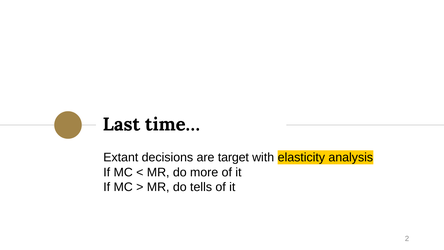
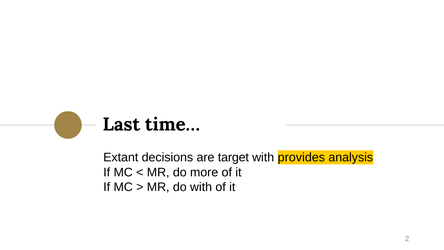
elasticity: elasticity -> provides
do tells: tells -> with
